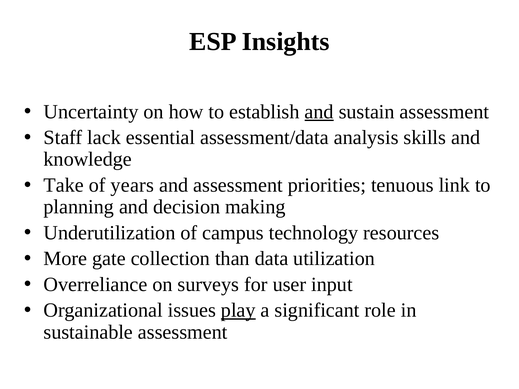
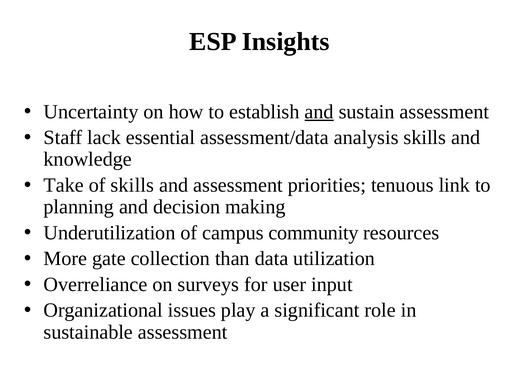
of years: years -> skills
technology: technology -> community
play underline: present -> none
